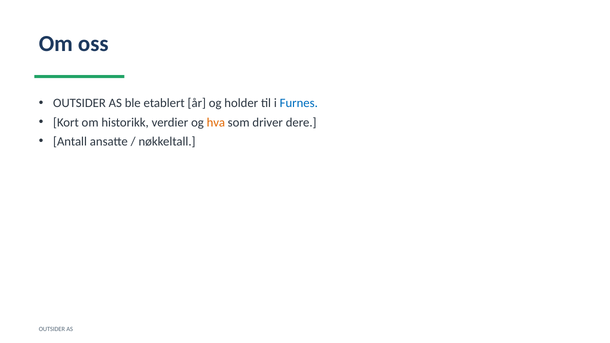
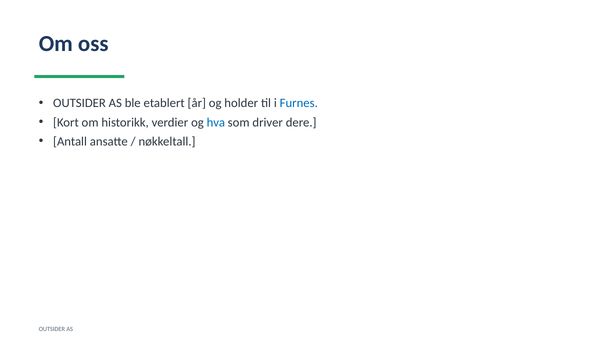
hva colour: orange -> blue
